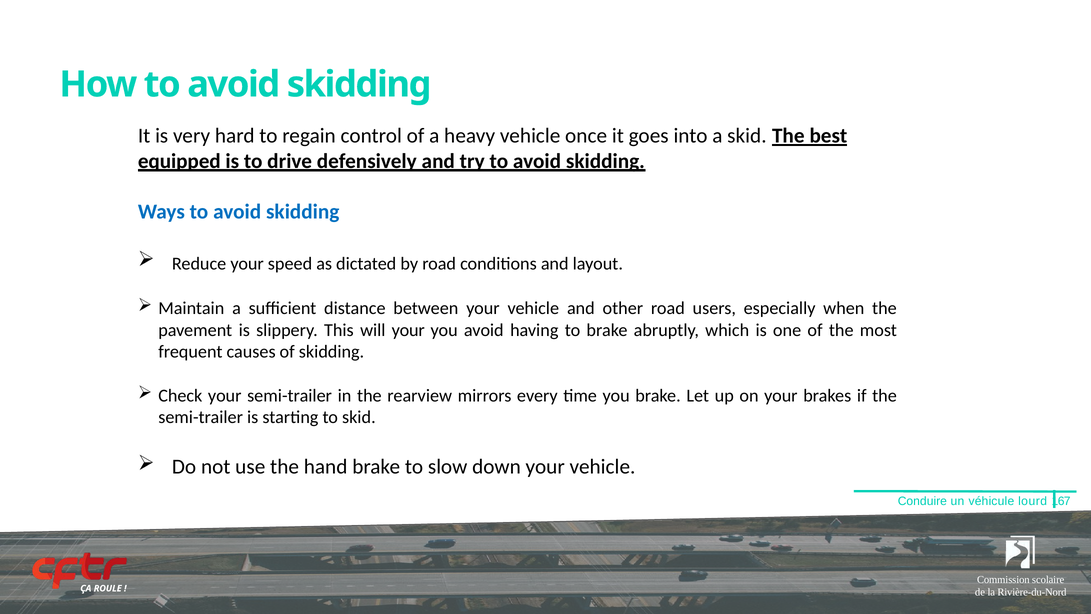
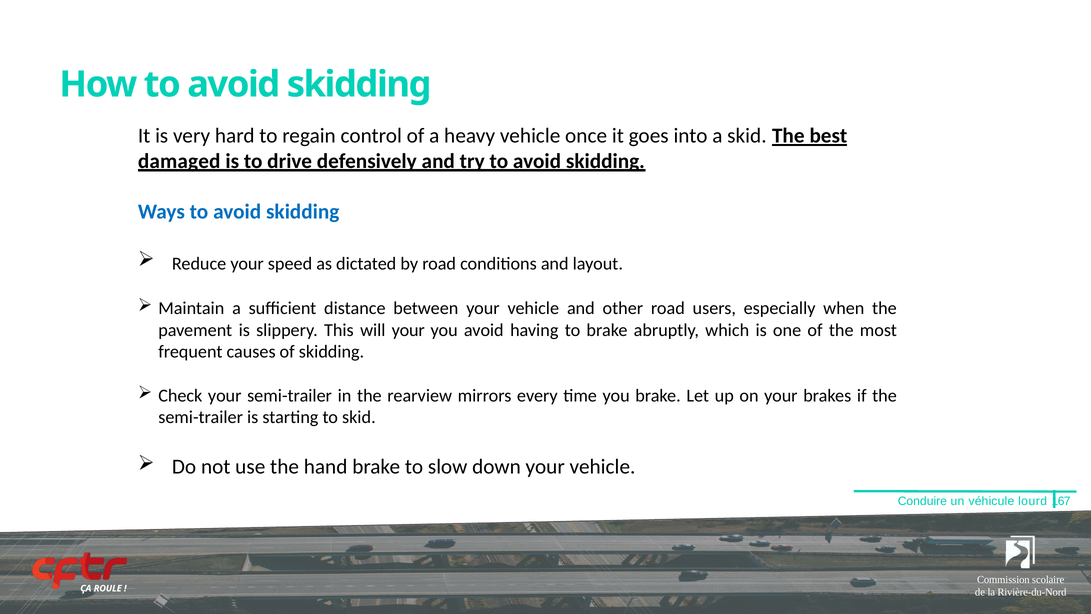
equipped: equipped -> damaged
